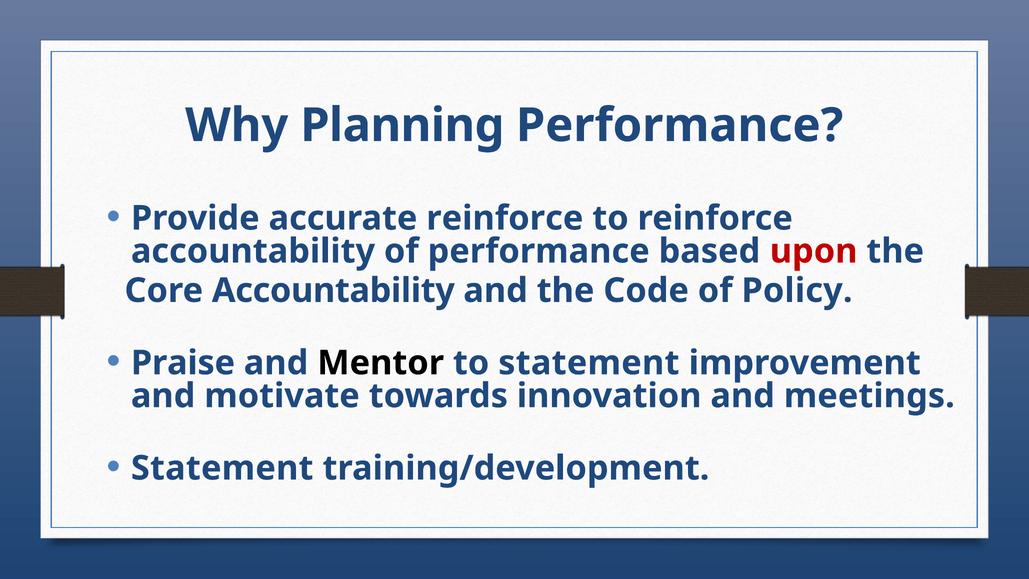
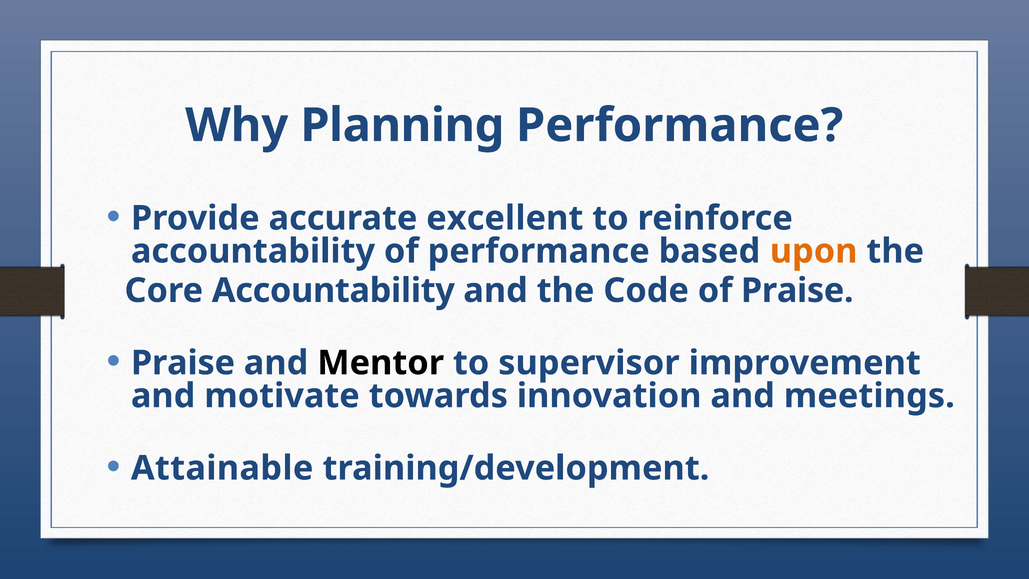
accurate reinforce: reinforce -> excellent
upon colour: red -> orange
of Policy: Policy -> Praise
to statement: statement -> supervisor
Statement at (222, 468): Statement -> Attainable
